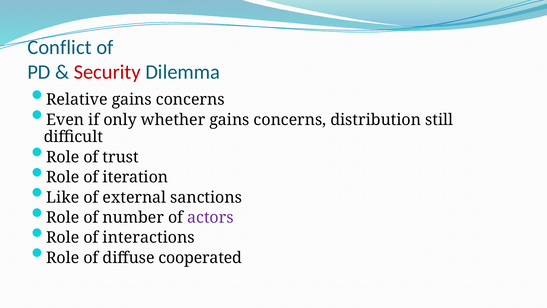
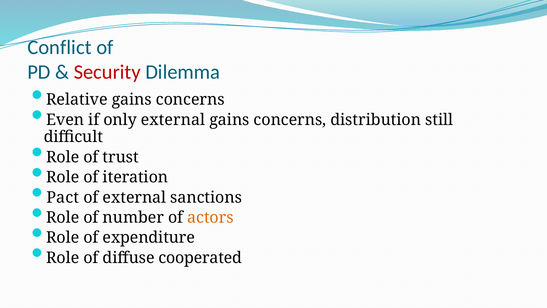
only whether: whether -> external
Like: Like -> Pact
actors colour: purple -> orange
interactions: interactions -> expenditure
